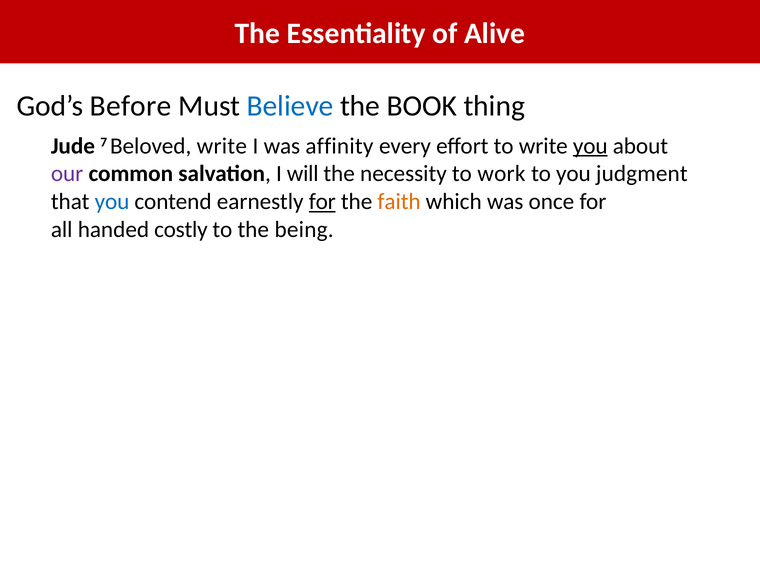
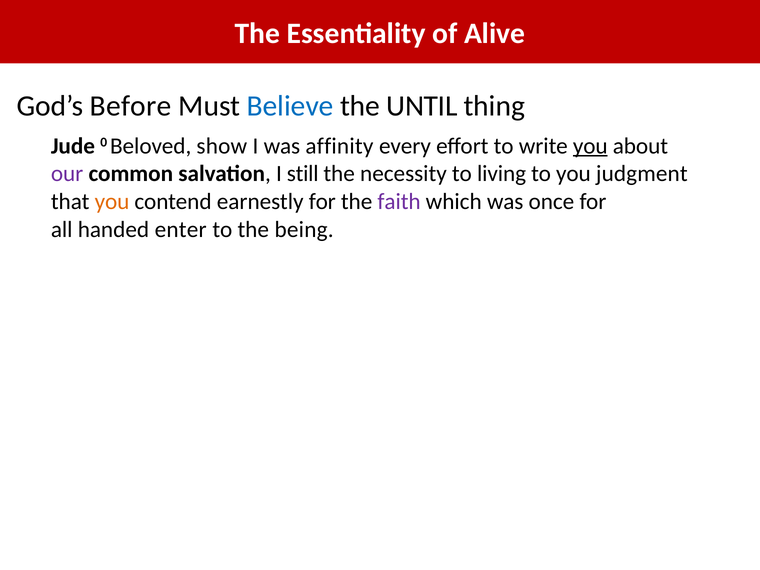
BOOK: BOOK -> UNTIL
7: 7 -> 0
Beloved write: write -> show
will: will -> still
work: work -> living
you at (112, 202) colour: blue -> orange
for at (322, 202) underline: present -> none
faith colour: orange -> purple
costly: costly -> enter
